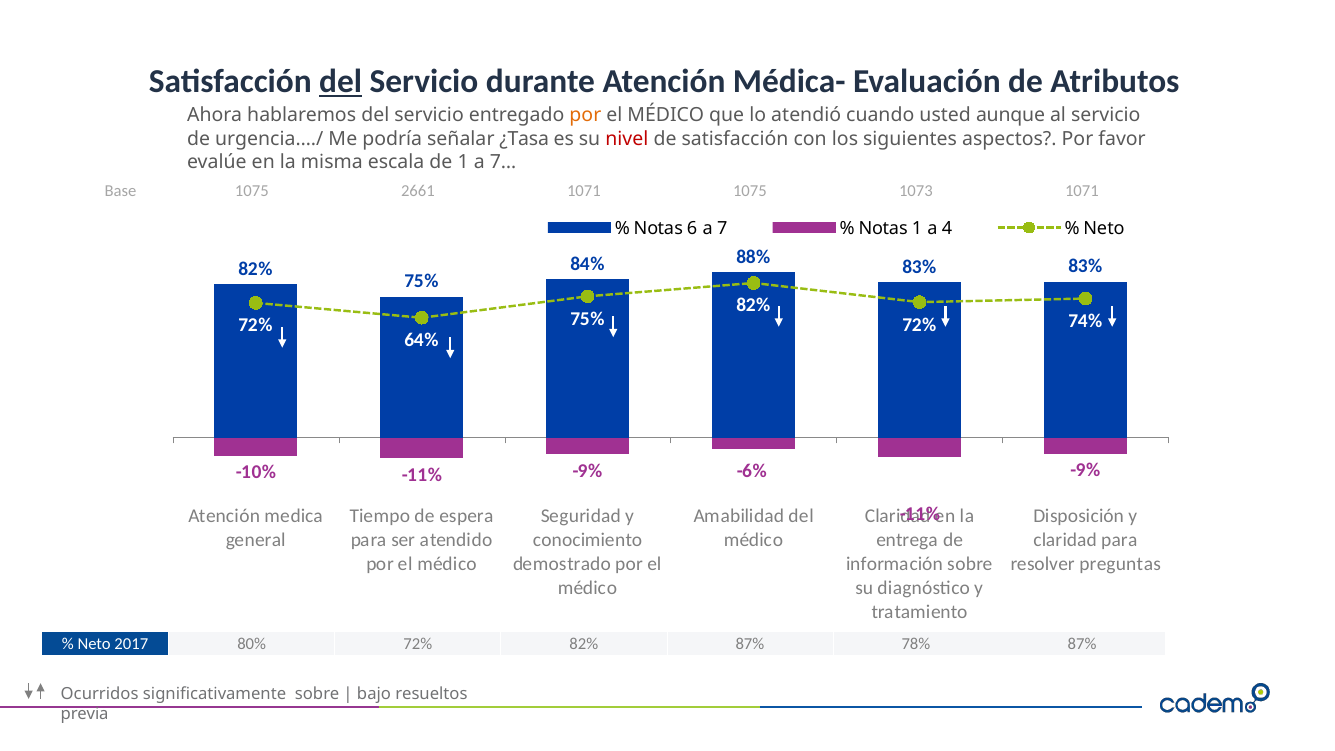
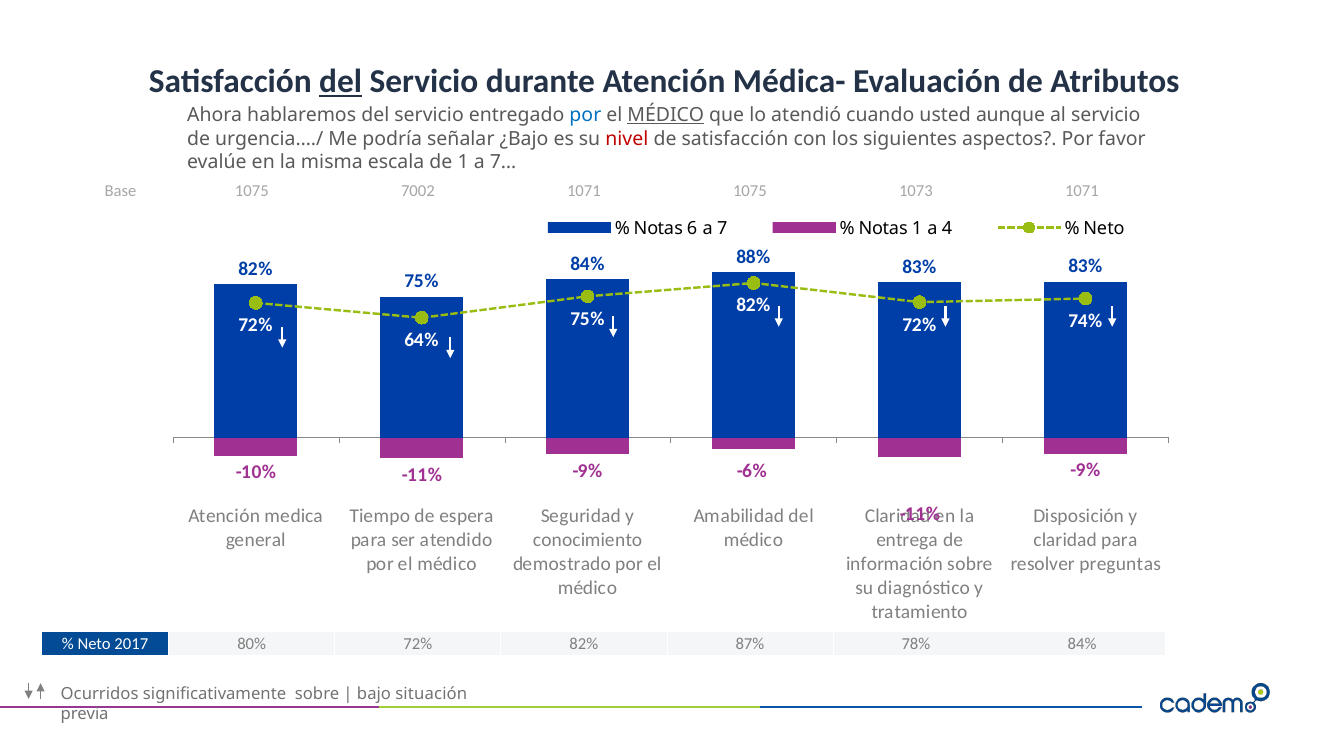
por at (585, 115) colour: orange -> blue
MÉDICO at (666, 115) underline: none -> present
¿Tasa: ¿Tasa -> ¿Bajo
2661: 2661 -> 7002
78% 87%: 87% -> 84%
resueltos: resueltos -> situación
